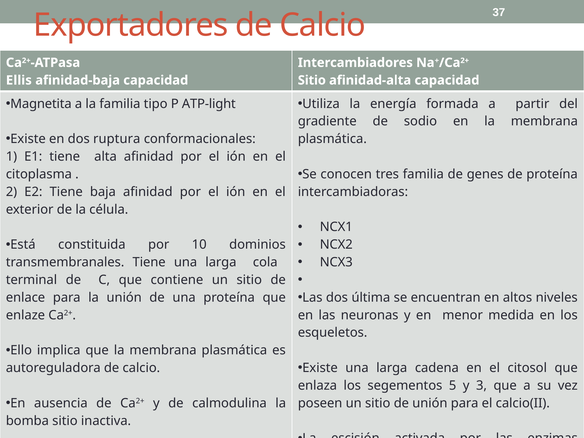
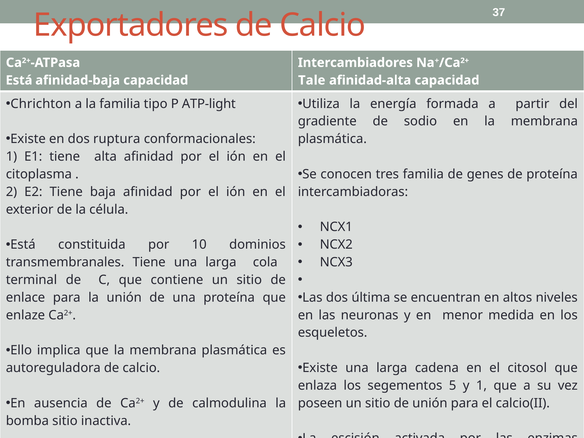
Ellis at (19, 80): Ellis -> Está
Sitio at (312, 80): Sitio -> Tale
Magnetita: Magnetita -> Chrichton
y 3: 3 -> 1
